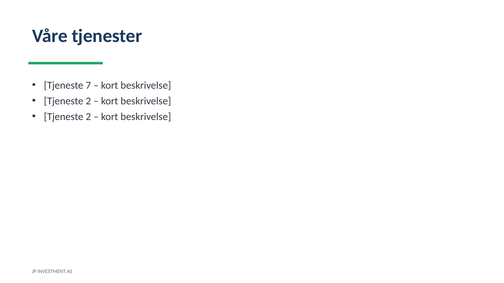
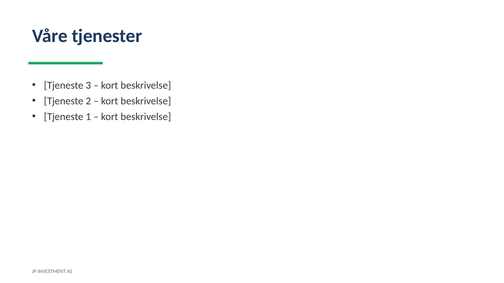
7: 7 -> 3
2 at (88, 117): 2 -> 1
